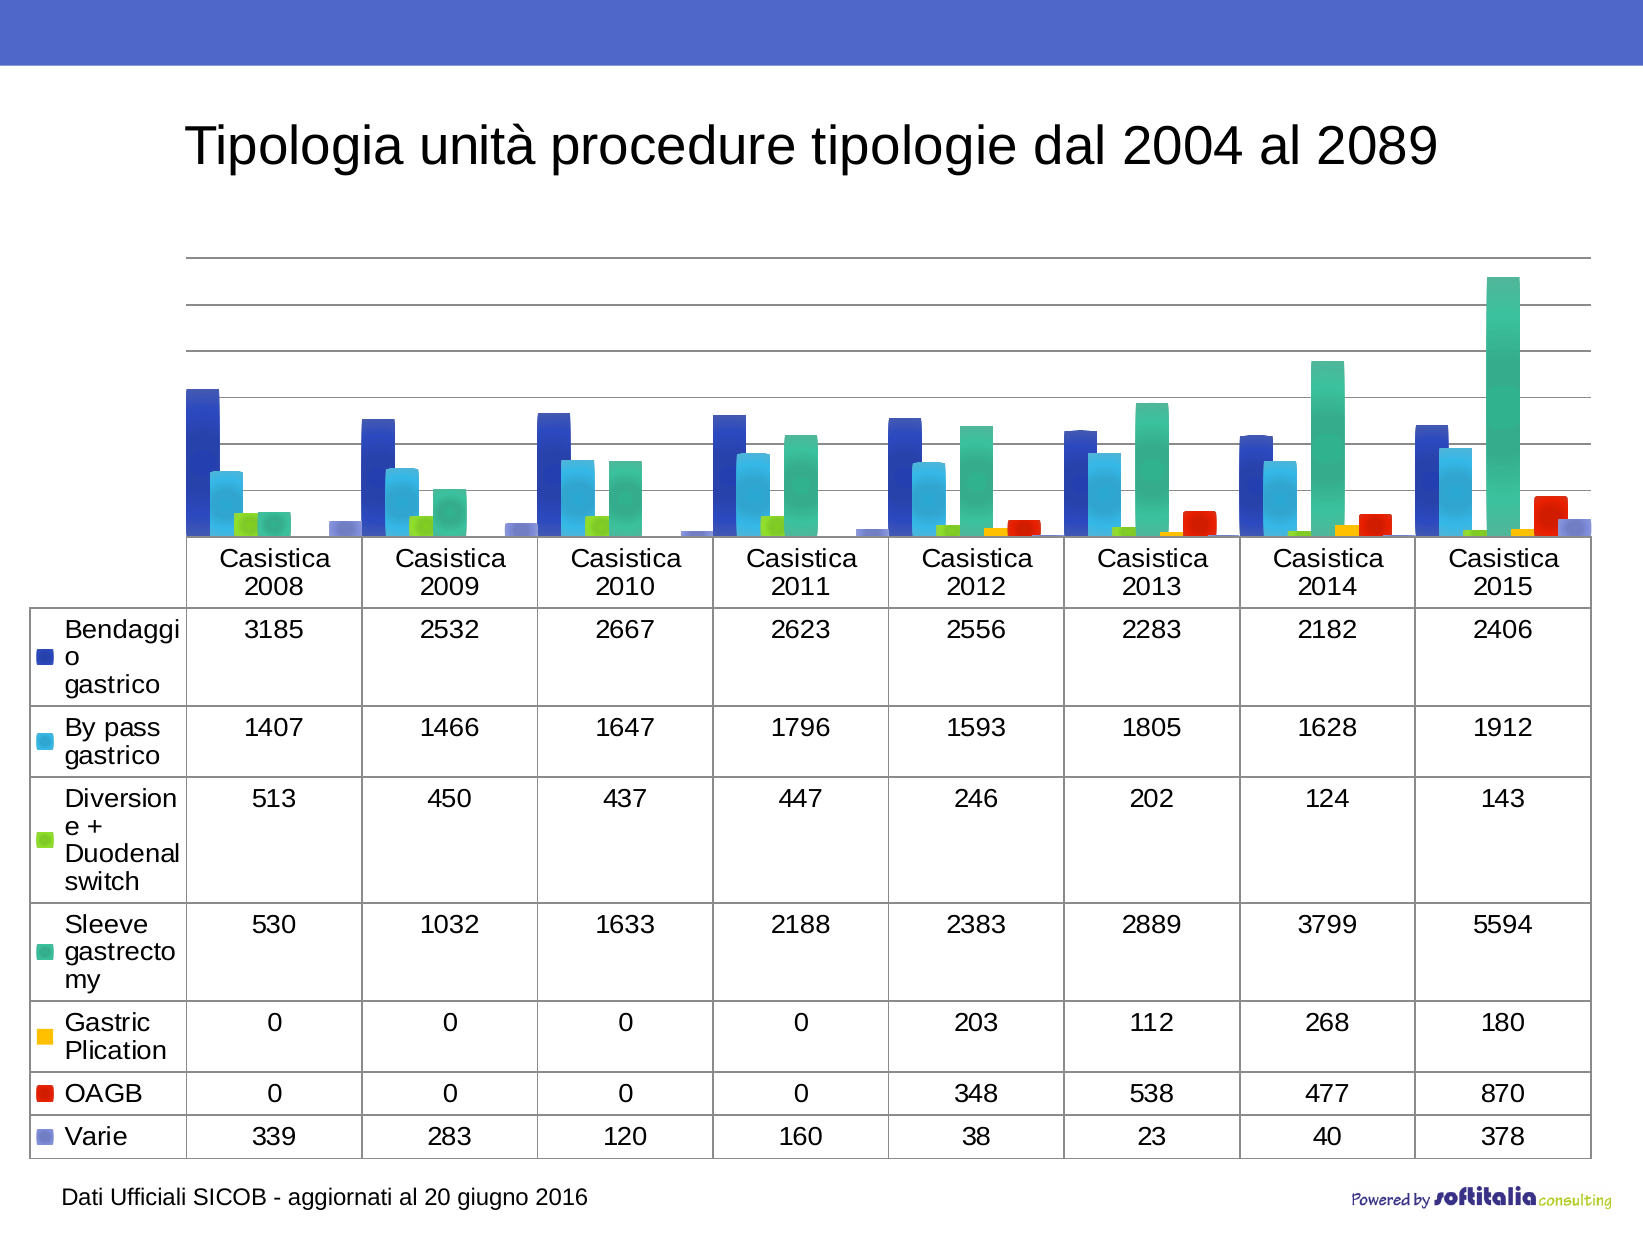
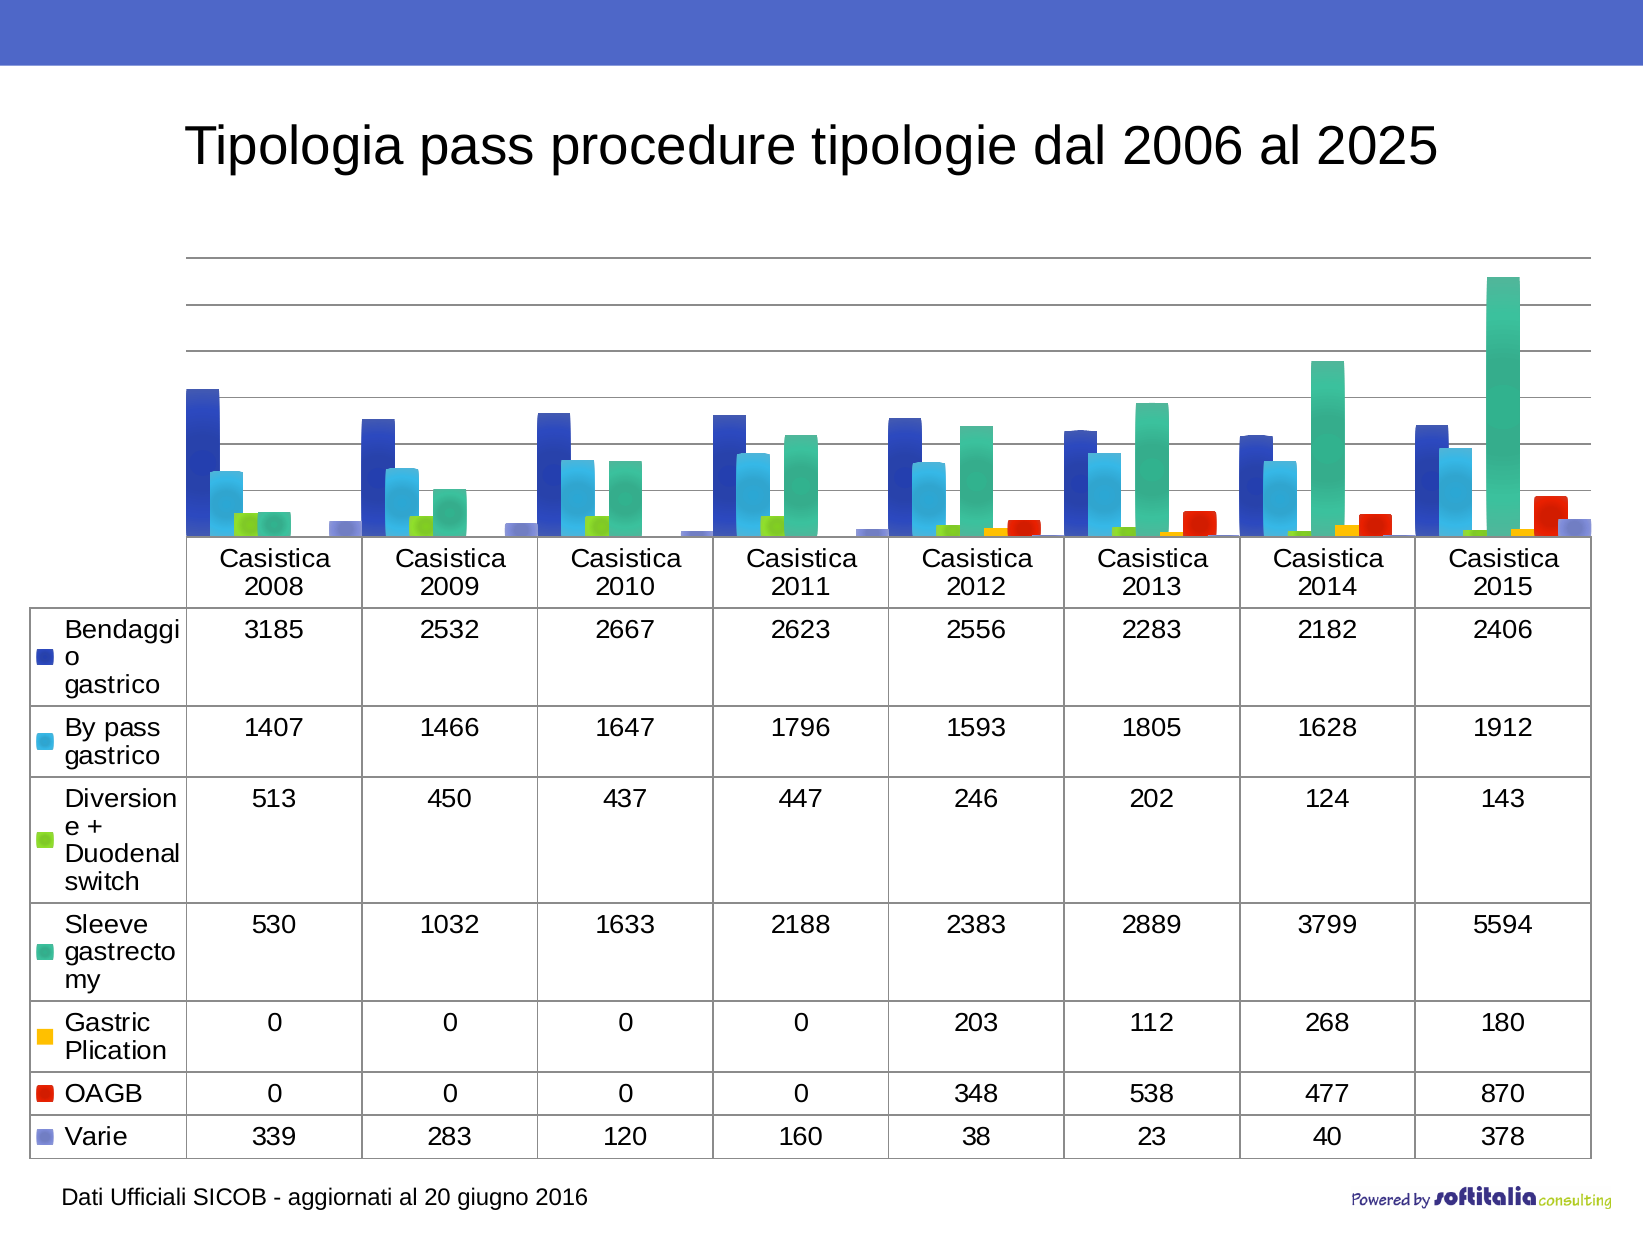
Tipologia unità: unità -> pass
2004: 2004 -> 2006
2089: 2089 -> 2025
